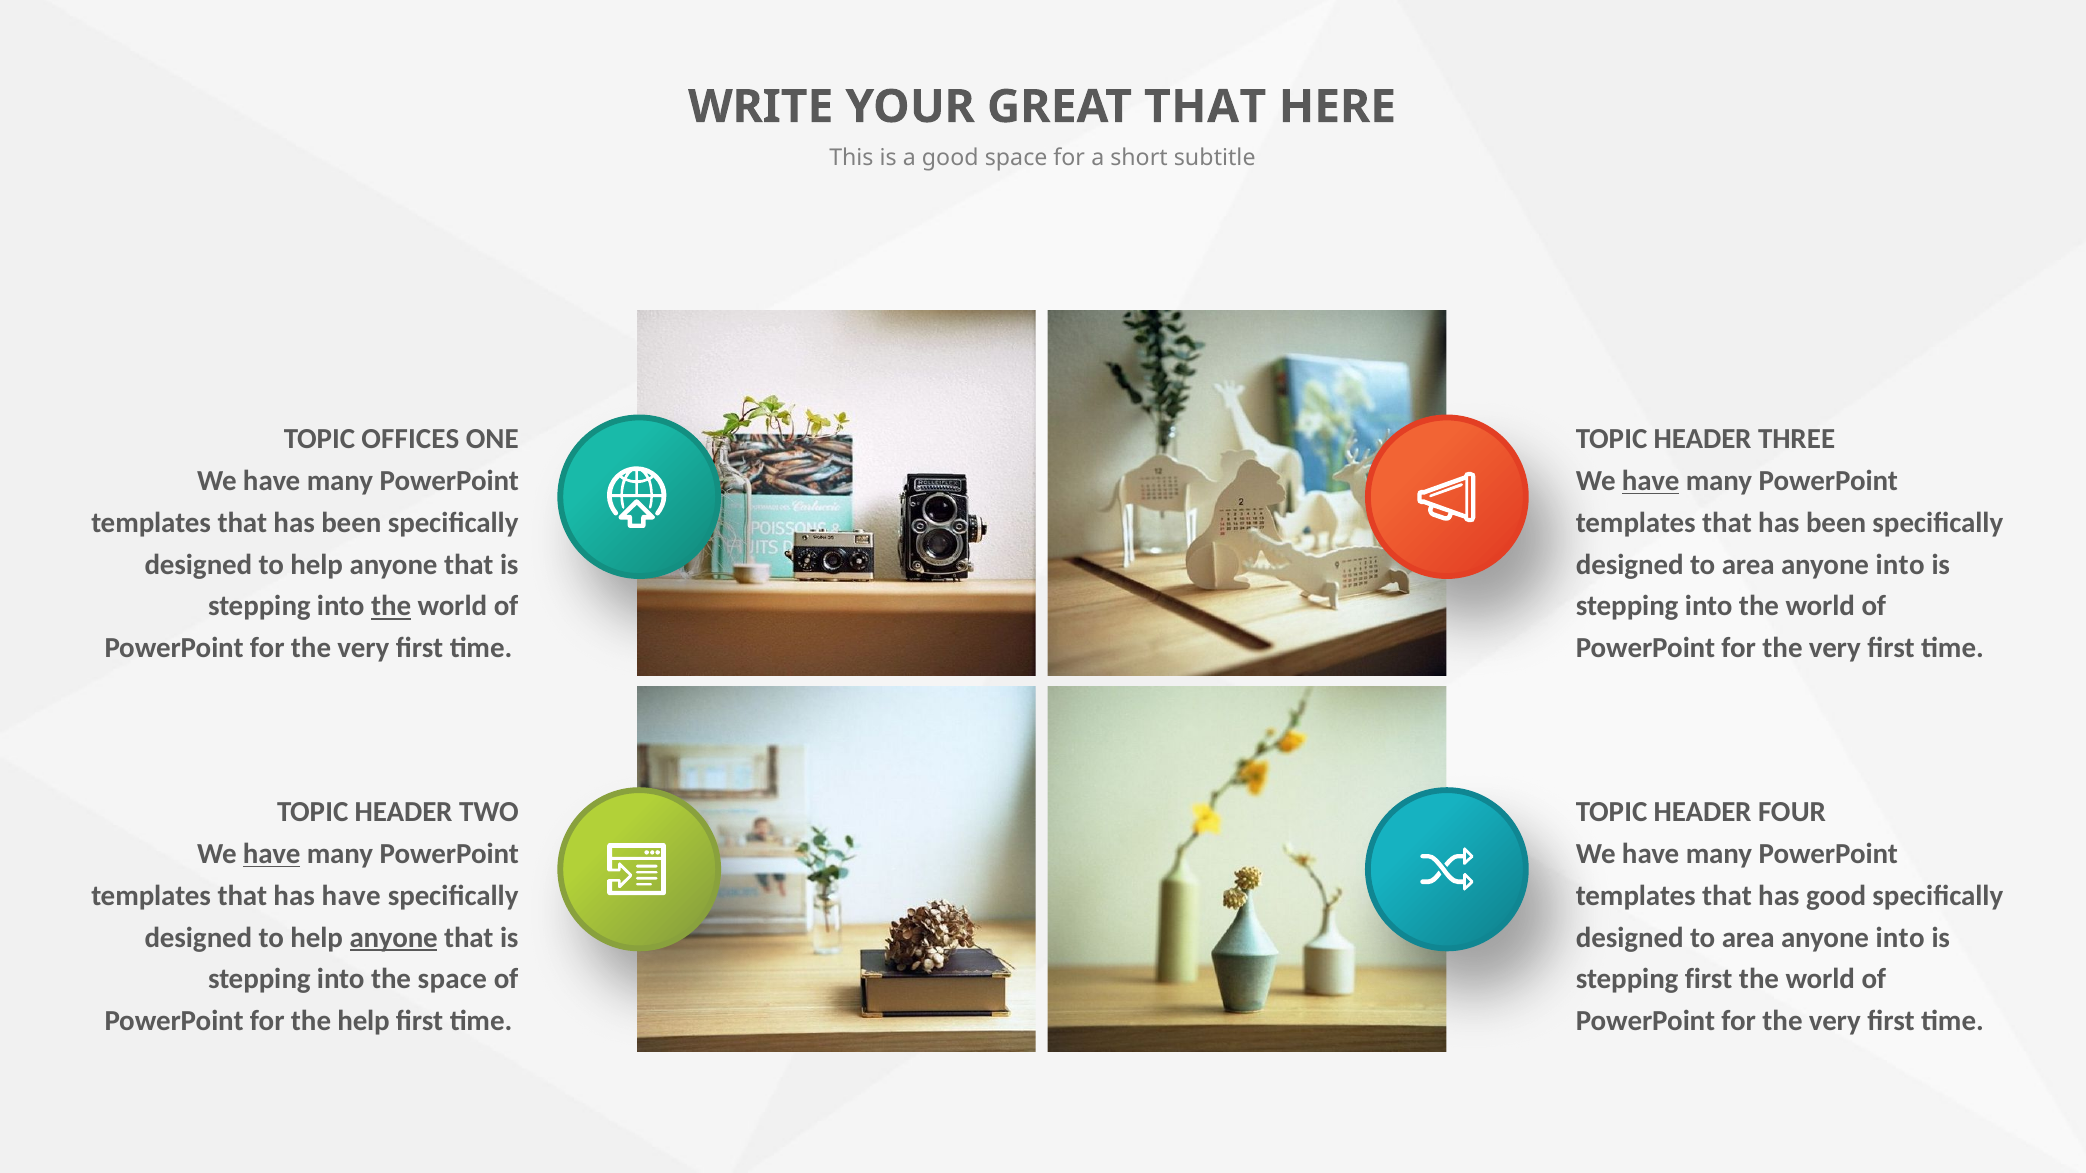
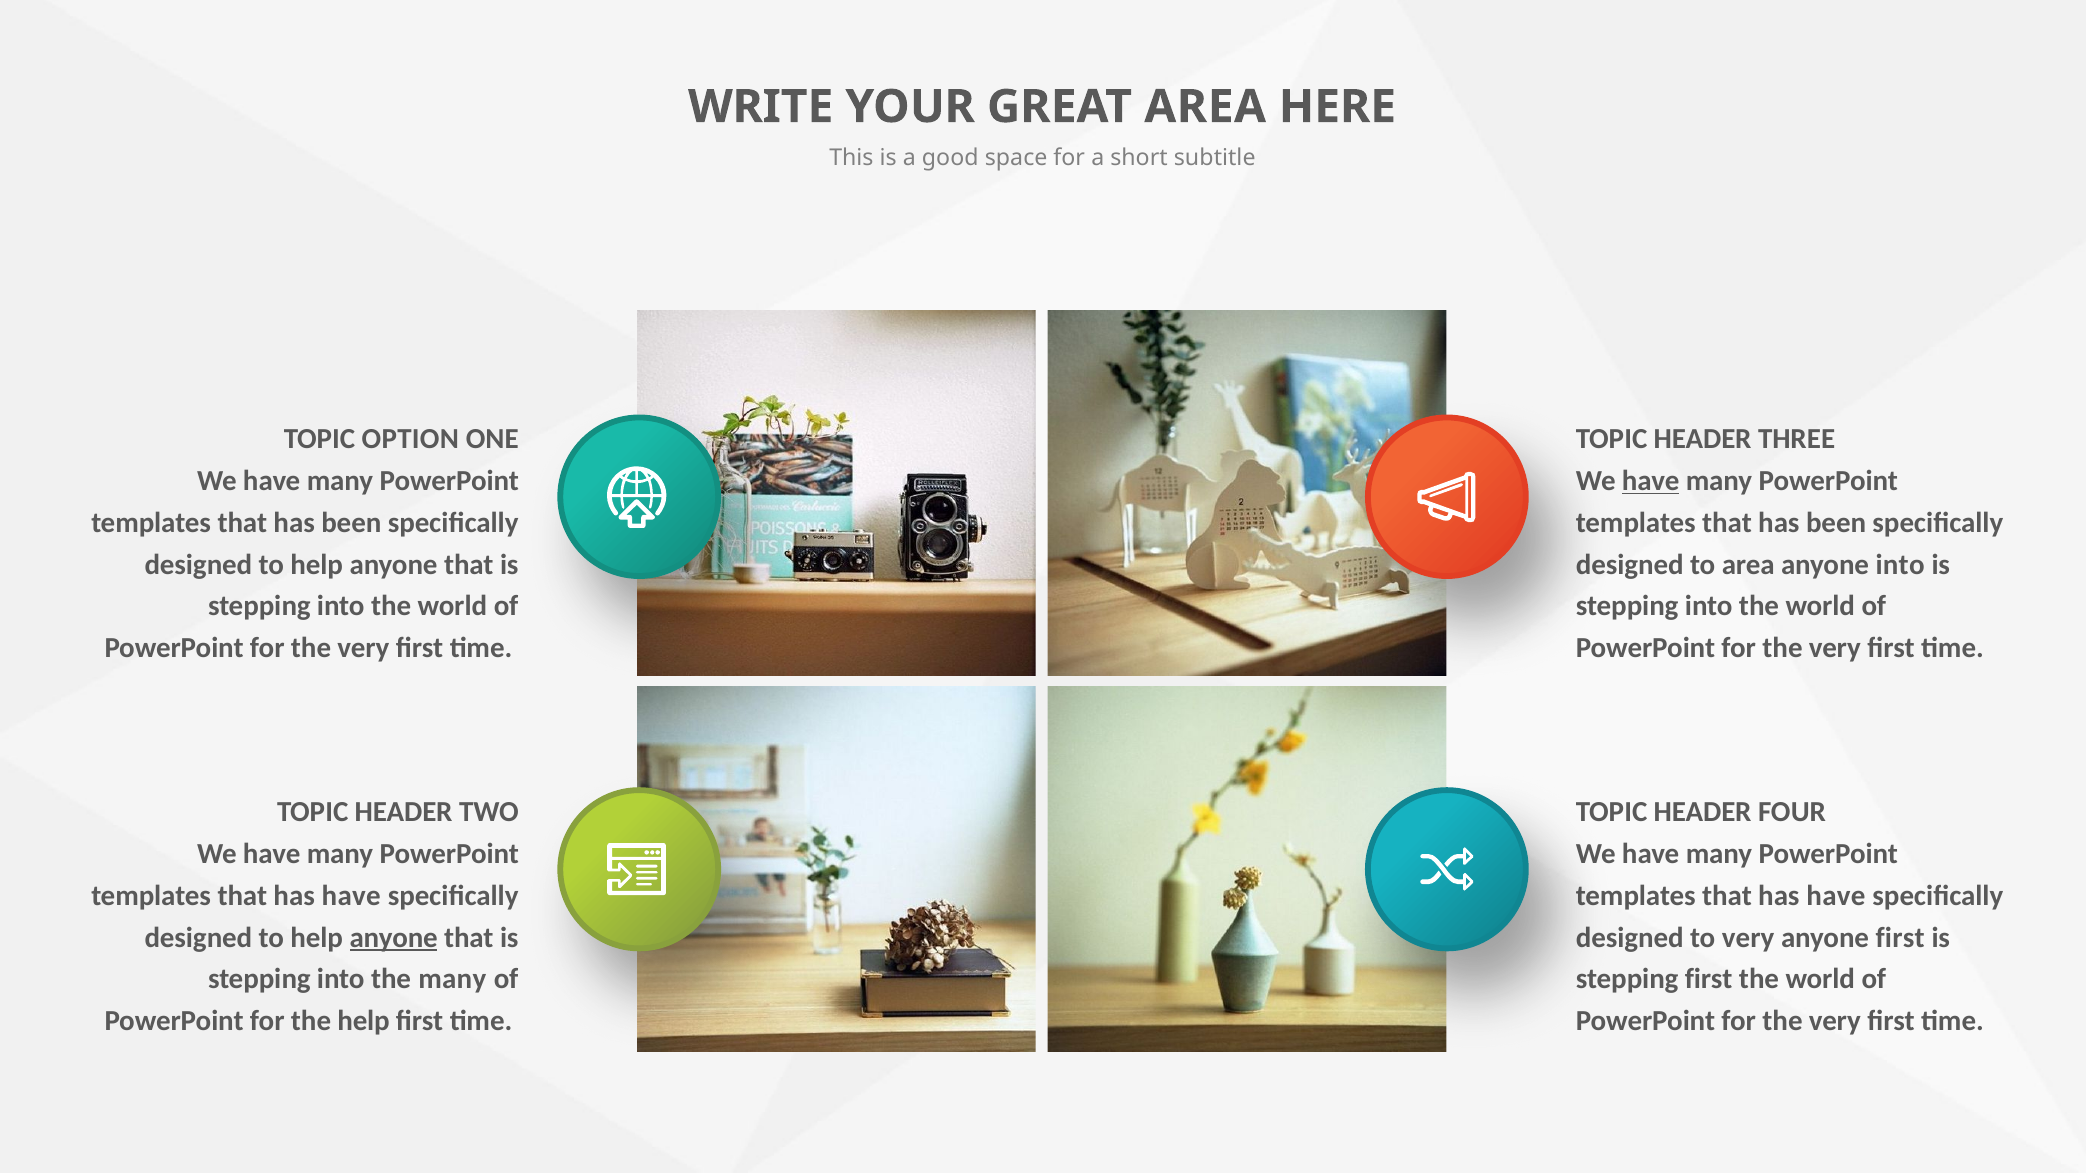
GREAT THAT: THAT -> AREA
OFFICES: OFFICES -> OPTION
the at (391, 606) underline: present -> none
have at (272, 854) underline: present -> none
good at (1836, 896): good -> have
area at (1748, 938): area -> very
into at (1900, 938): into -> first
the space: space -> many
